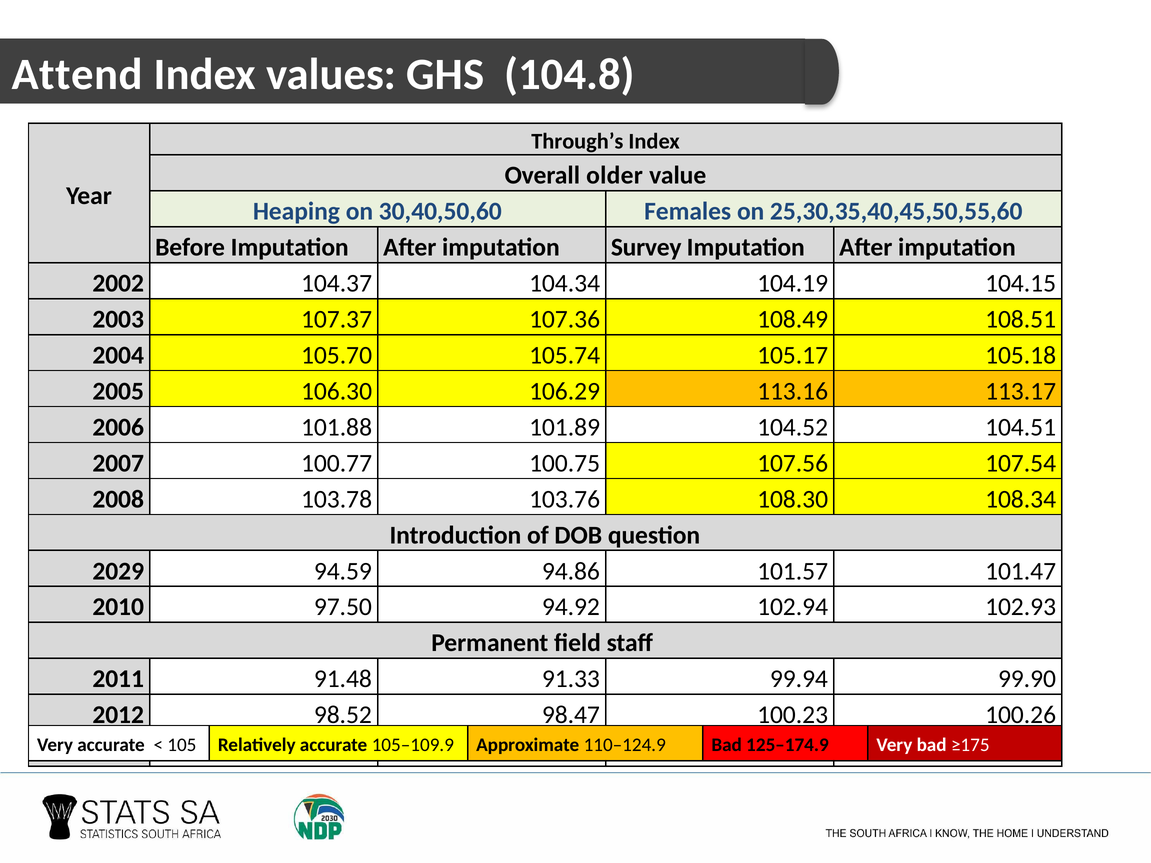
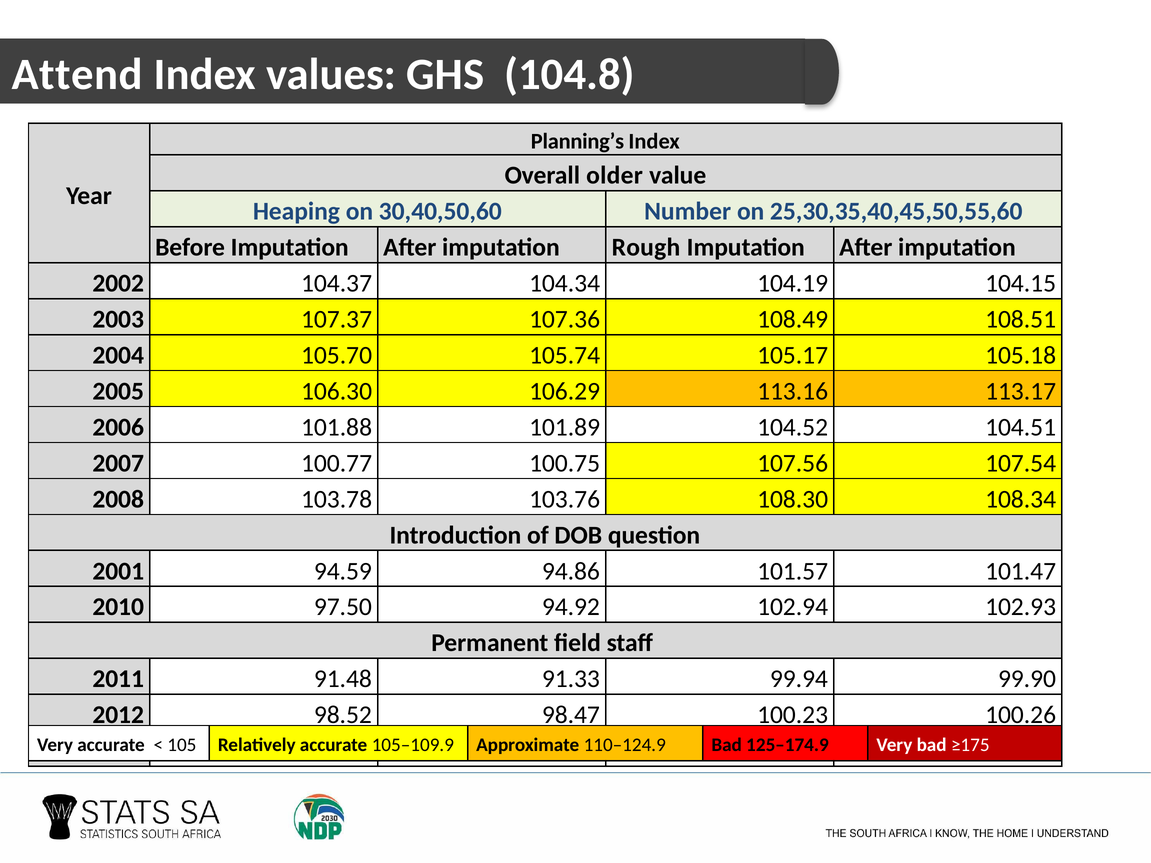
Through’s: Through’s -> Planning’s
Females: Females -> Number
Survey: Survey -> Rough
2029: 2029 -> 2001
